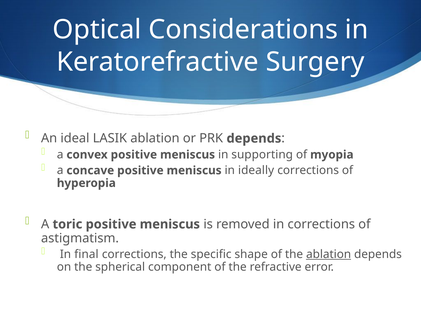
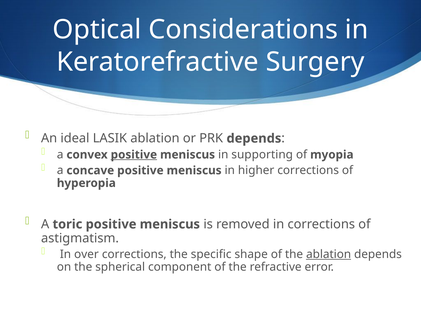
positive at (134, 155) underline: none -> present
ideally: ideally -> higher
final: final -> over
